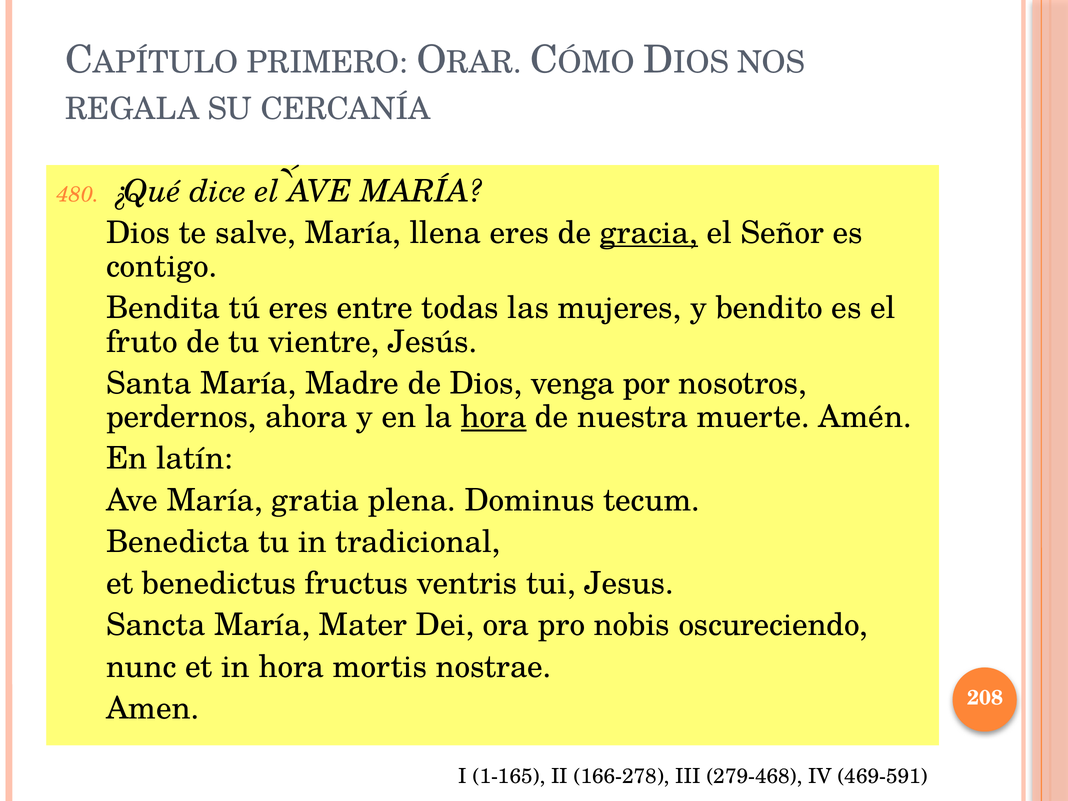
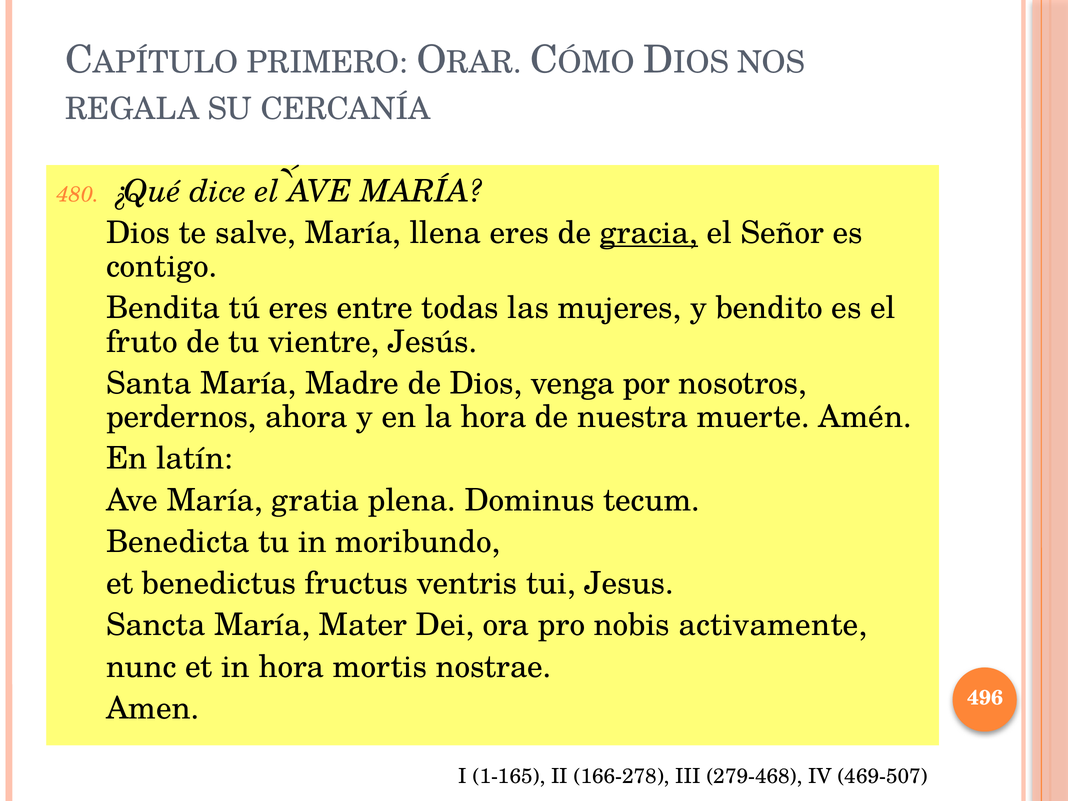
hora at (494, 417) underline: present -> none
tradicional: tradicional -> moribundo
oscureciendo: oscureciendo -> activamente
208: 208 -> 496
469-591: 469-591 -> 469-507
